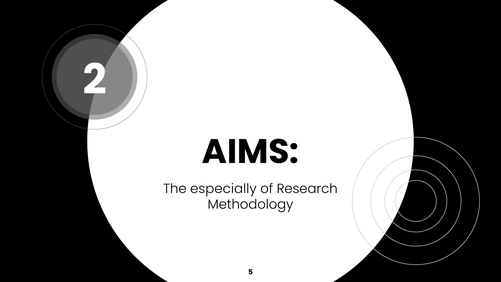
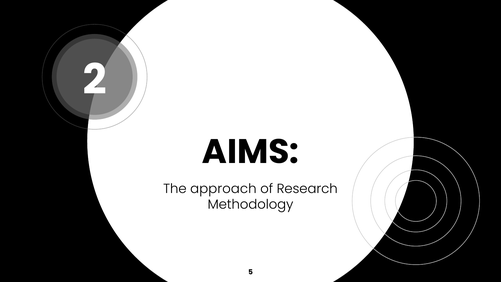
especially: especially -> approach
